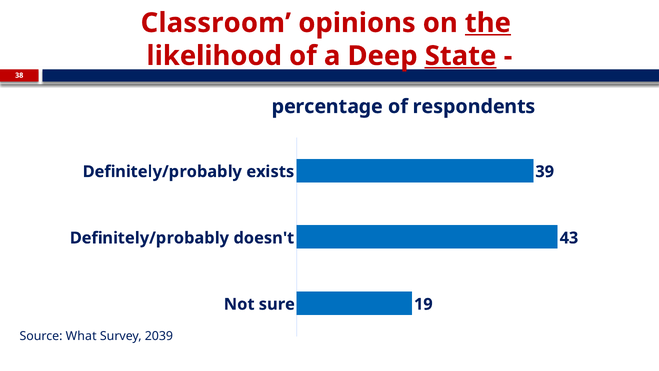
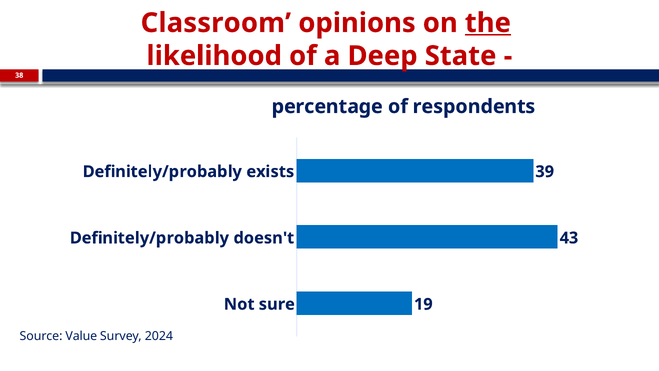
State underline: present -> none
What: What -> Value
2039: 2039 -> 2024
